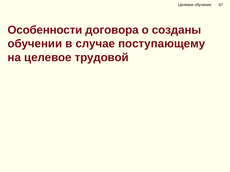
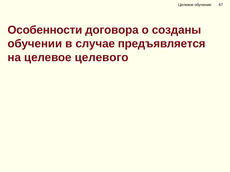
поступающему: поступающему -> предъявляется
трудовой: трудовой -> целевого
